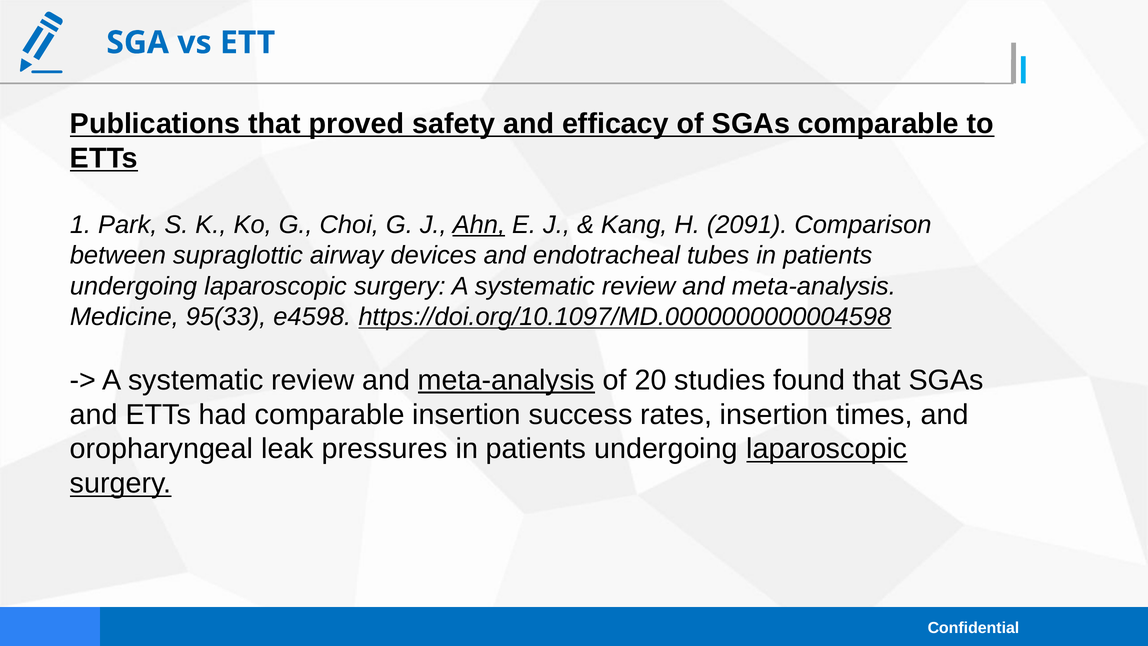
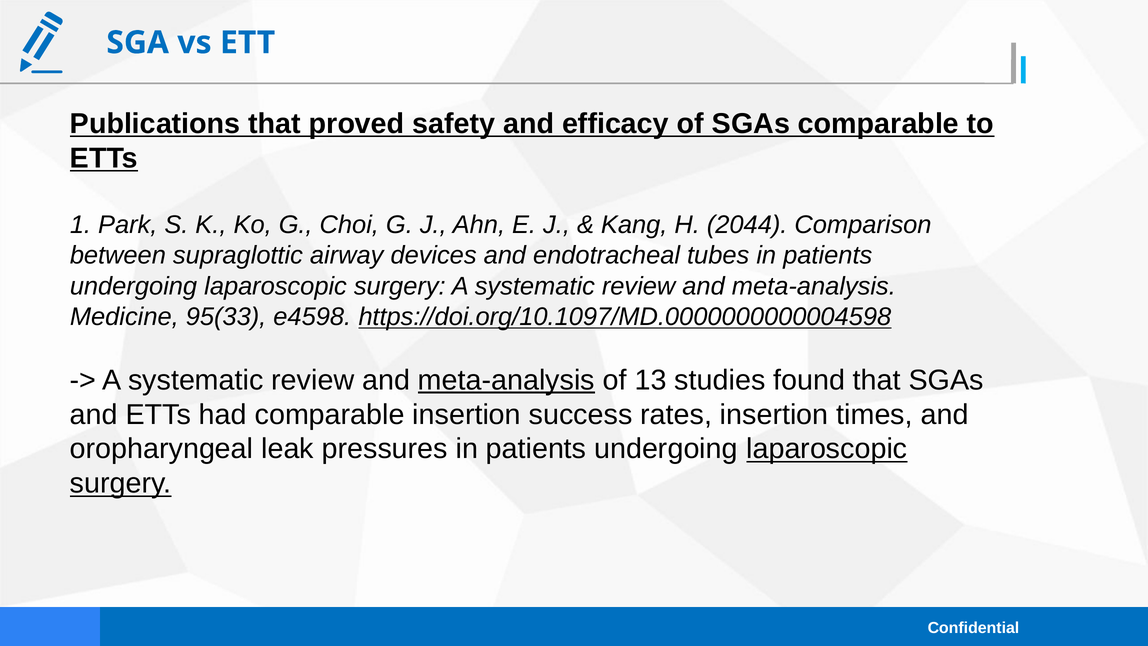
Ahn underline: present -> none
2091: 2091 -> 2044
20: 20 -> 13
